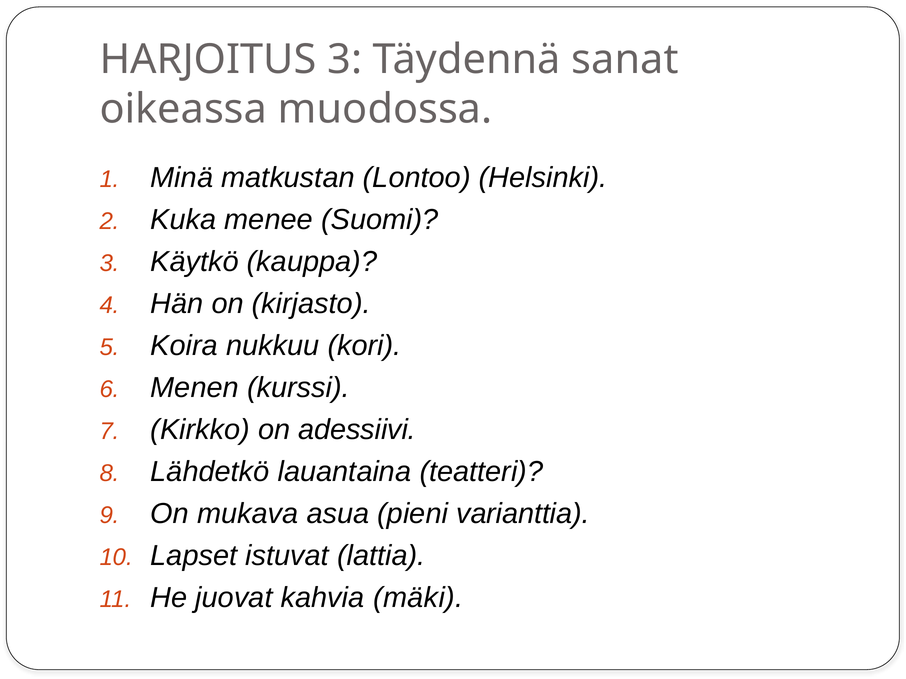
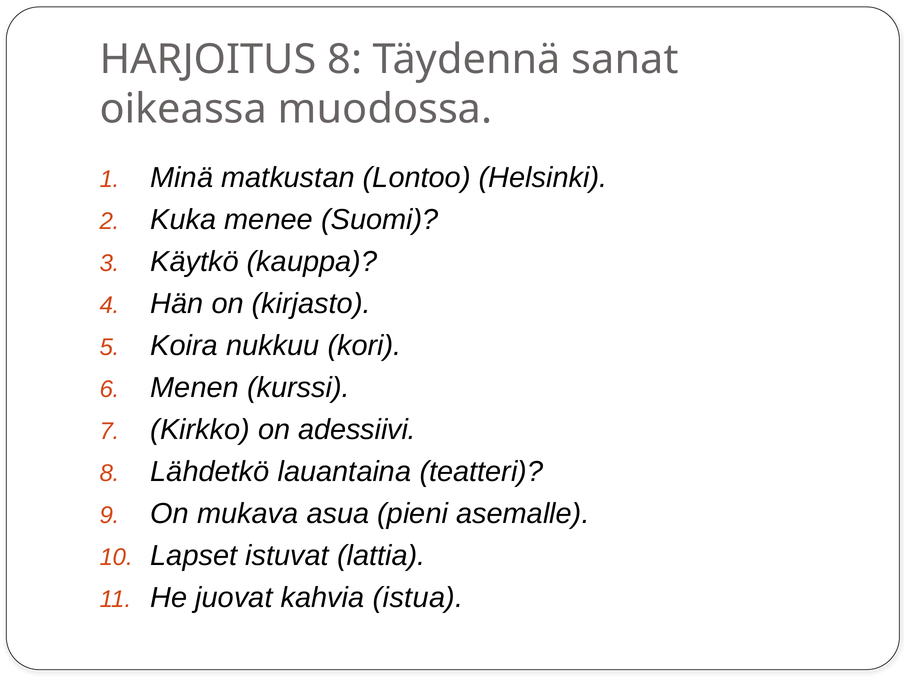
HARJOITUS 3: 3 -> 8
varianttia: varianttia -> asemalle
mäki: mäki -> istua
